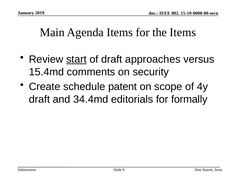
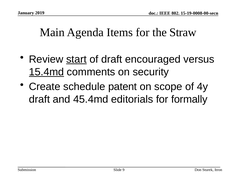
the Items: Items -> Straw
approaches: approaches -> encouraged
15.4md underline: none -> present
34.4md: 34.4md -> 45.4md
